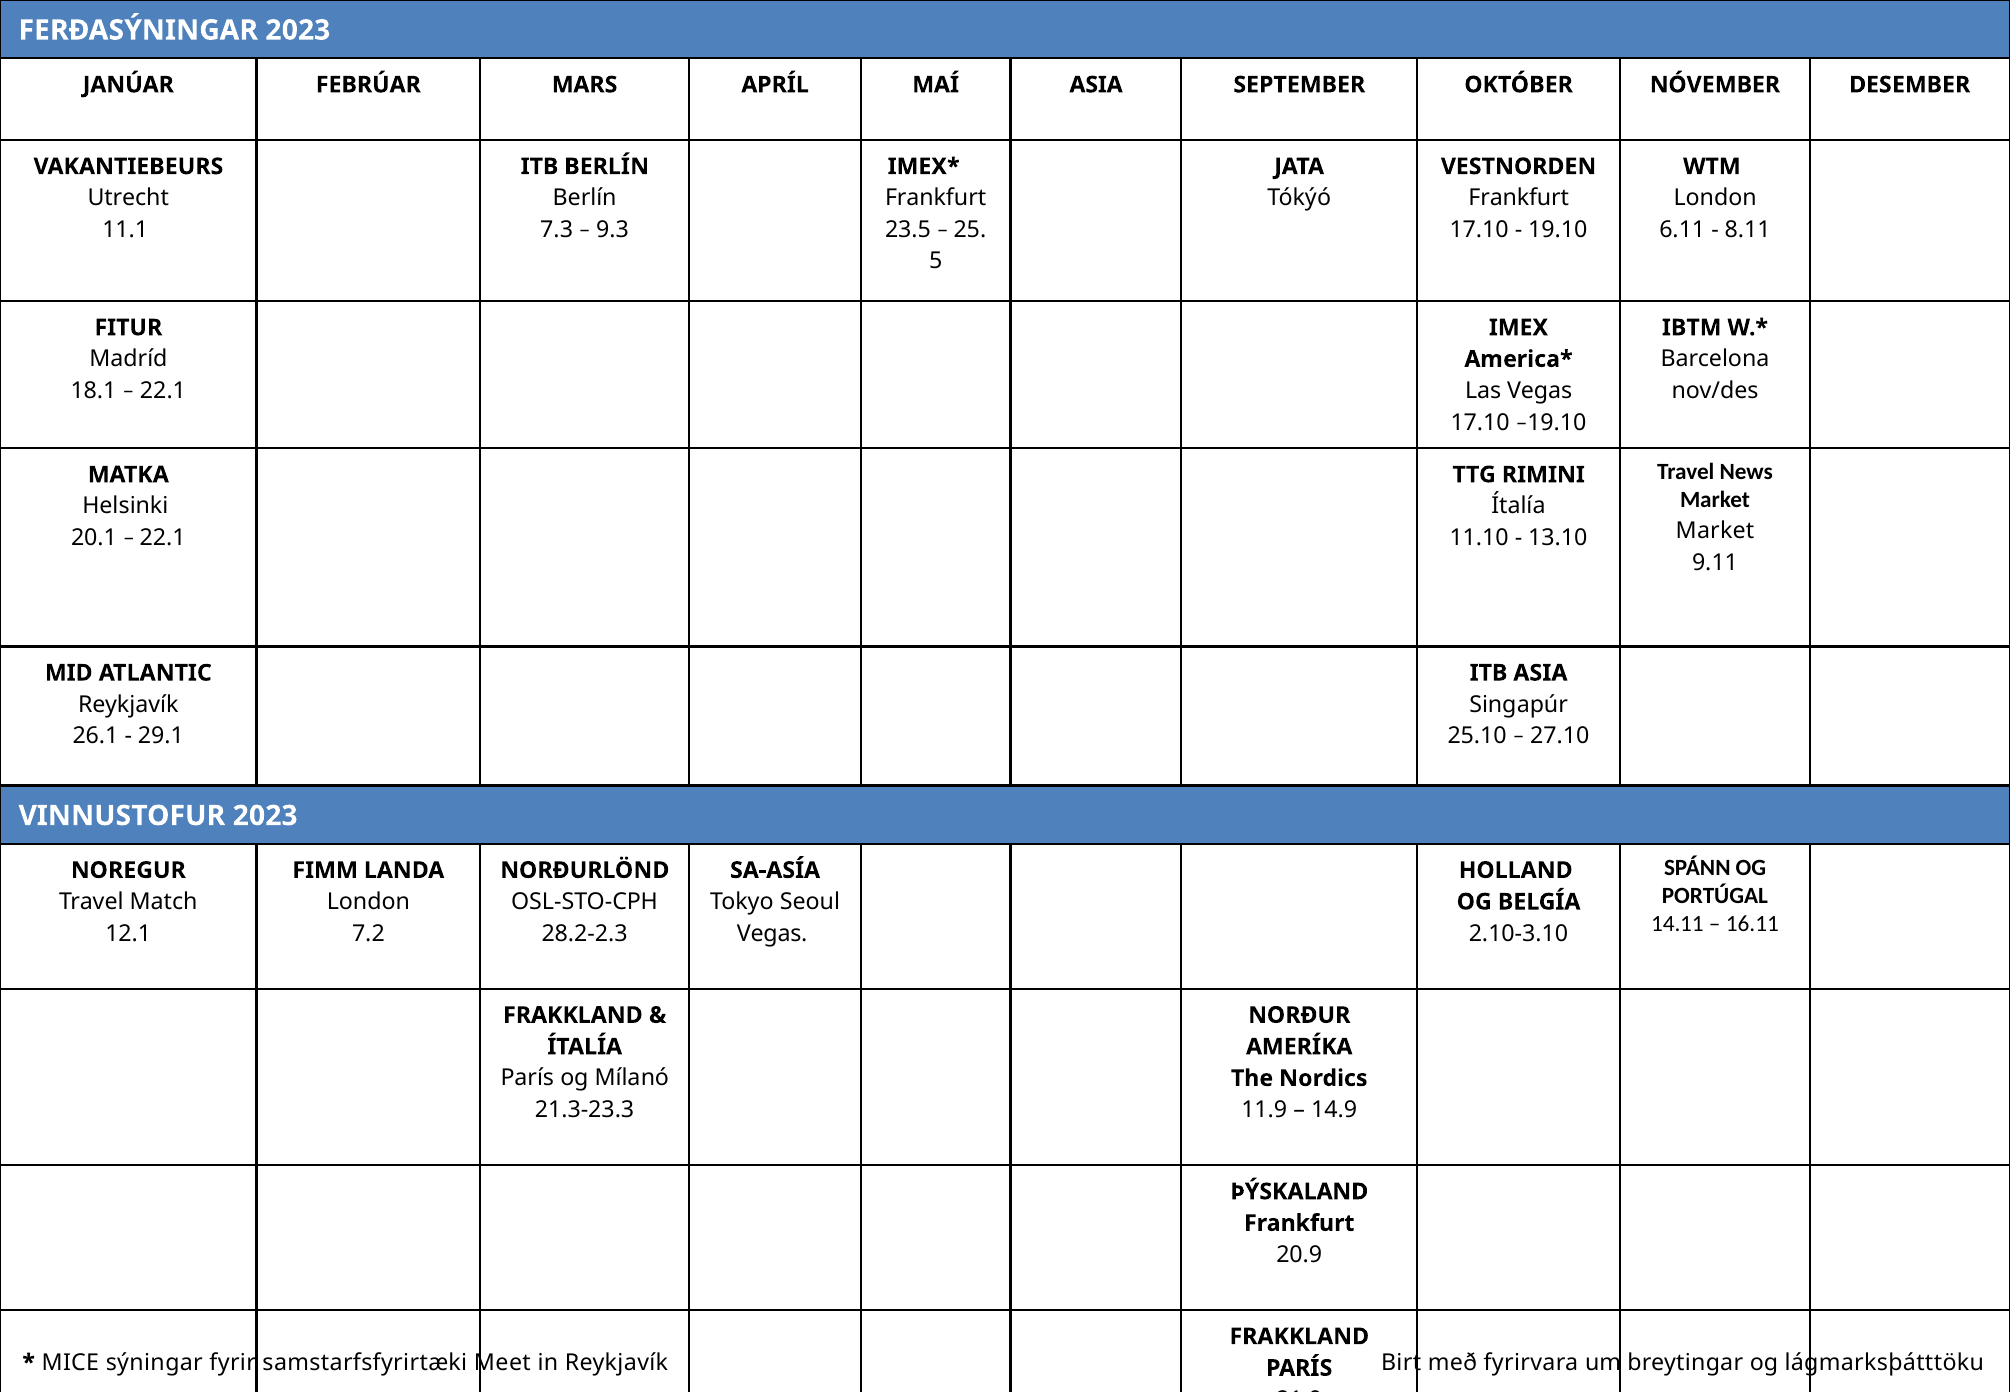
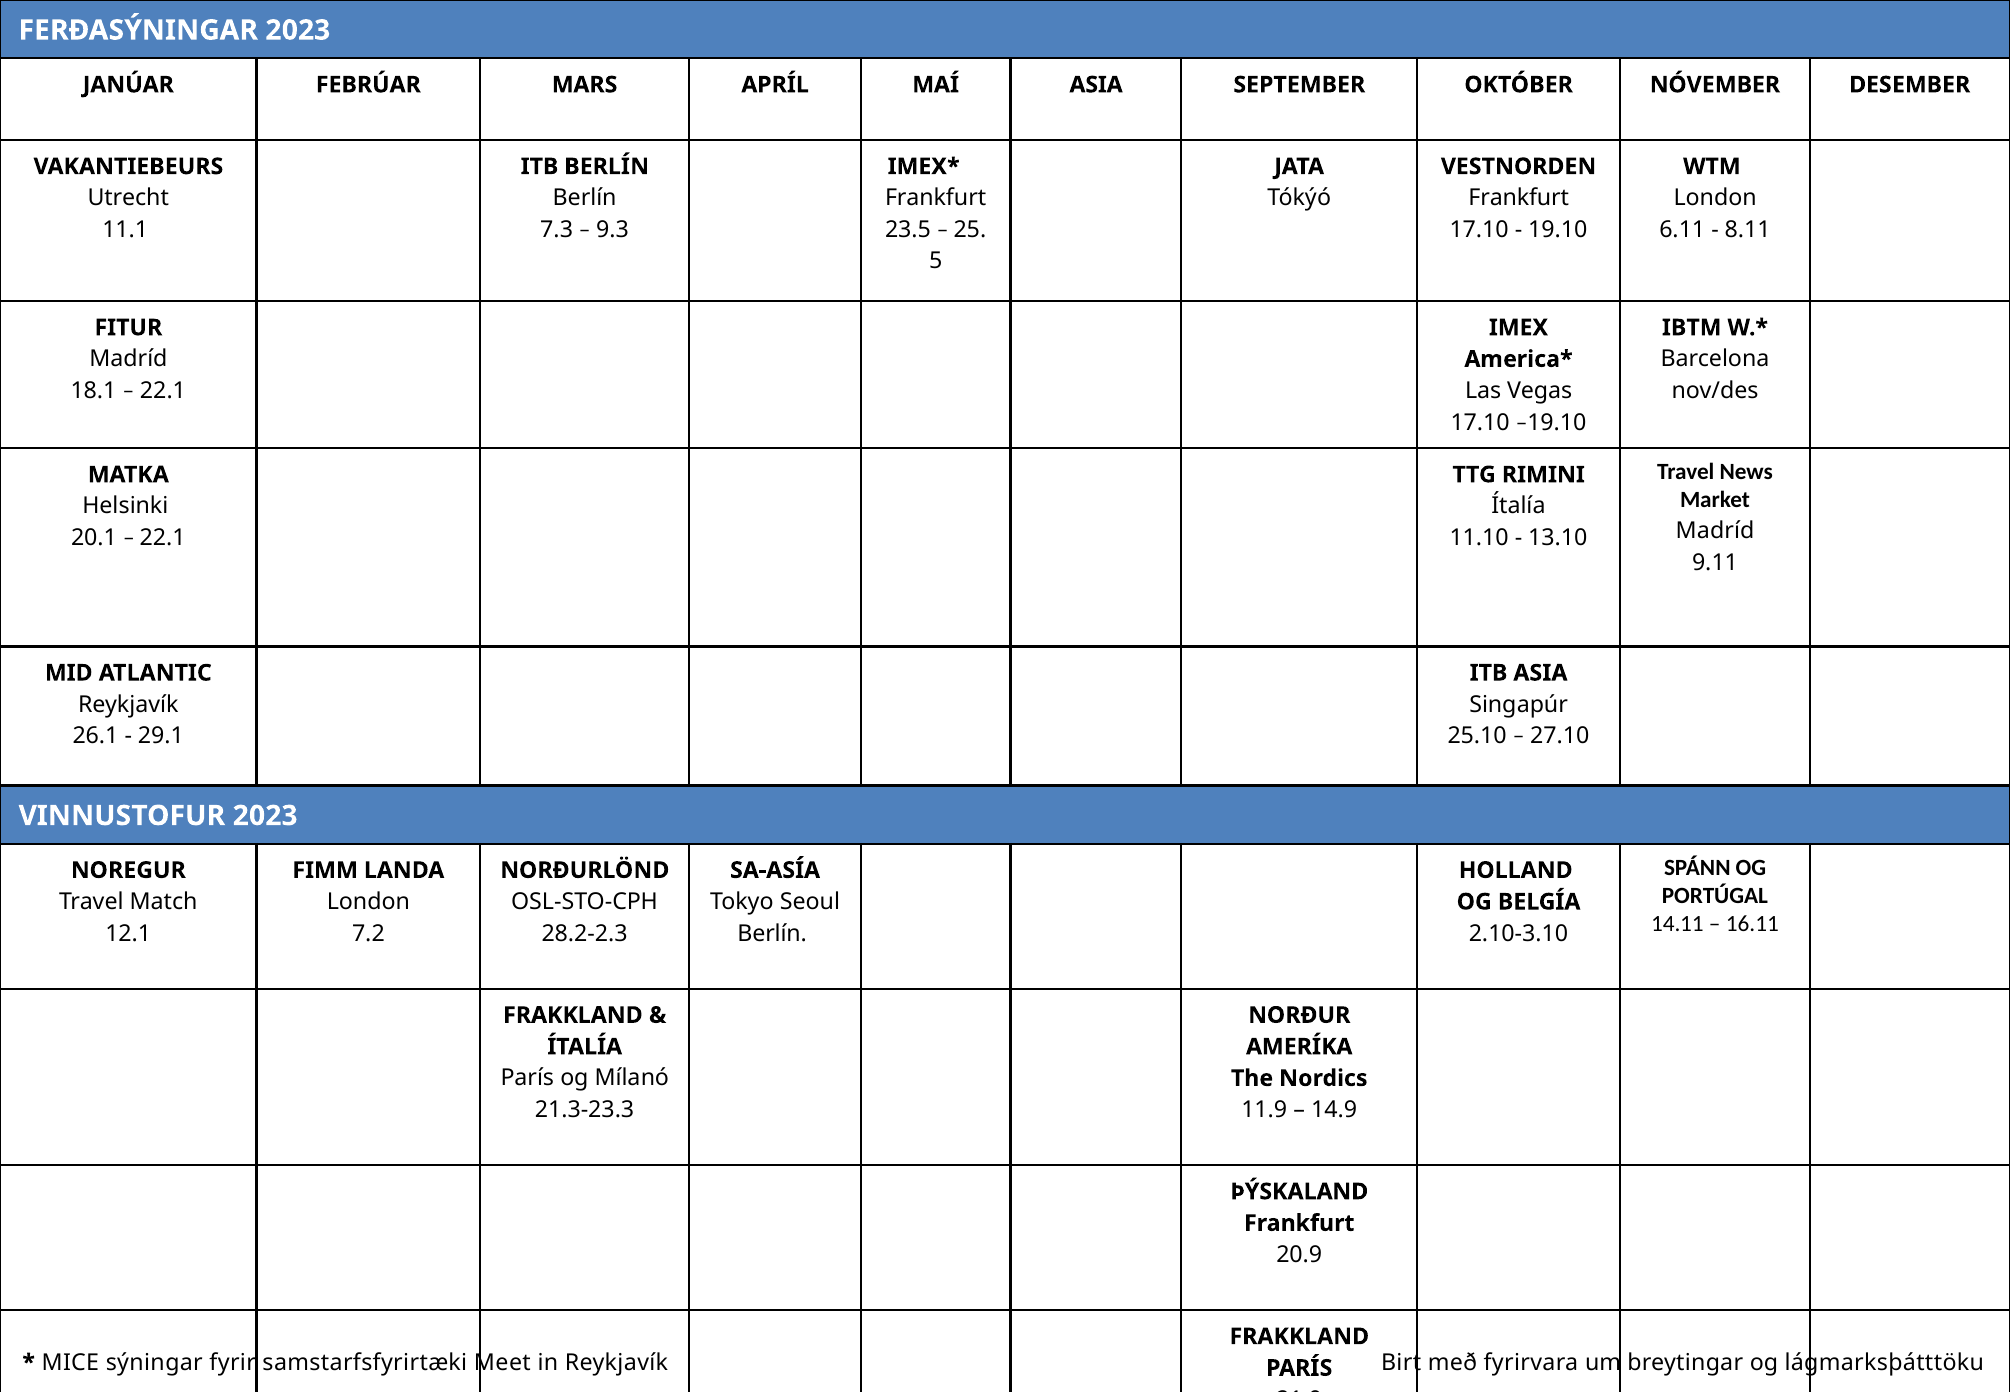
Market at (1715, 531): Market -> Madríd
Vegas at (772, 933): Vegas -> Berlín
